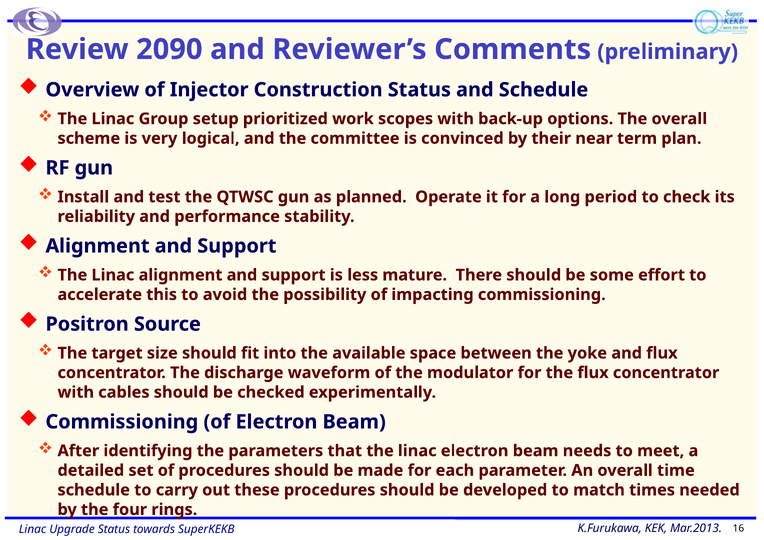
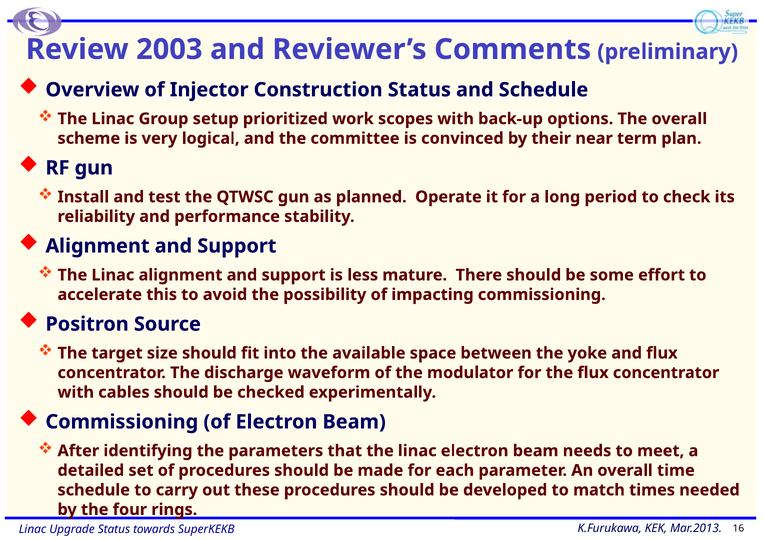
2090: 2090 -> 2003
